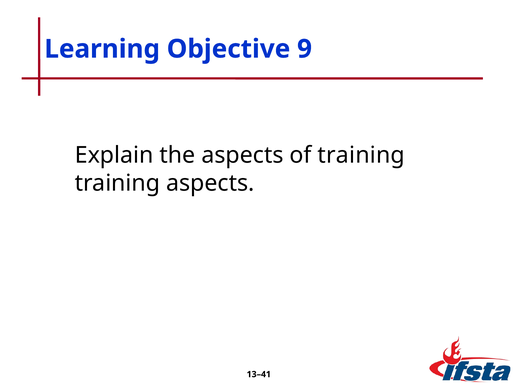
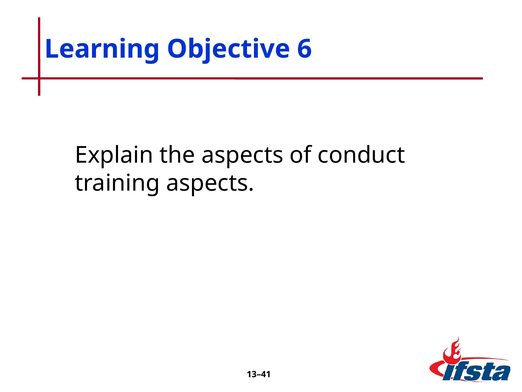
9: 9 -> 6
of training: training -> conduct
